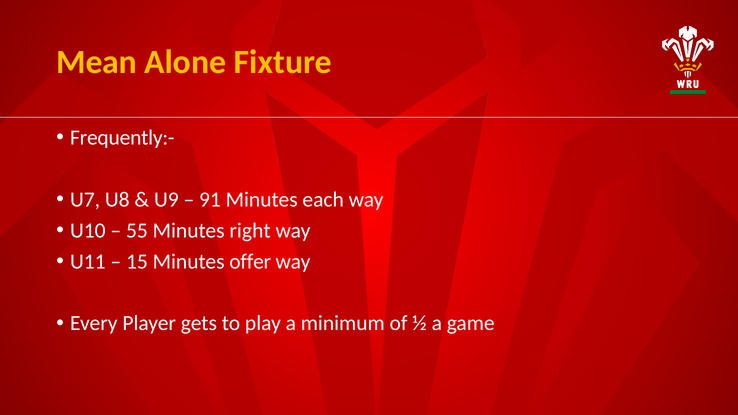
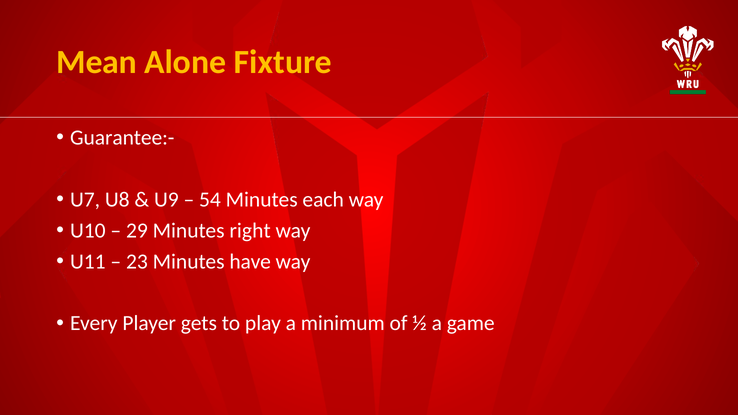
Frequently:-: Frequently:- -> Guarantee:-
91: 91 -> 54
55: 55 -> 29
15: 15 -> 23
offer: offer -> have
